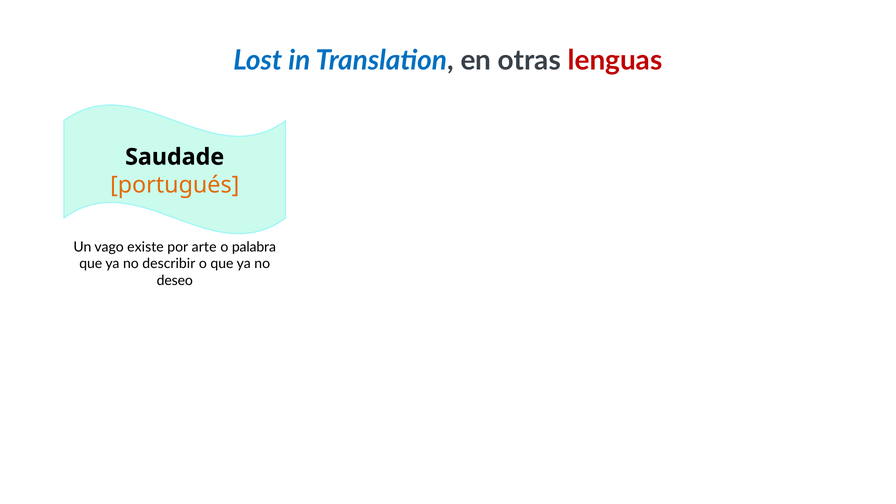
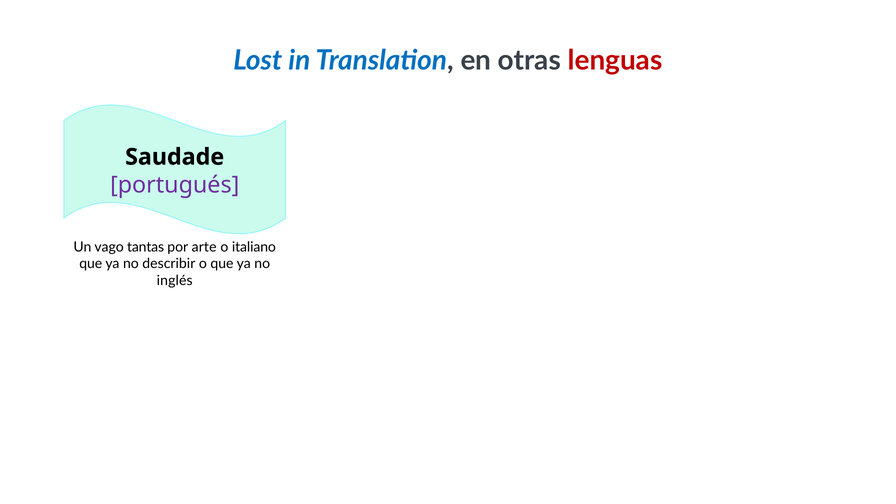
portugués colour: orange -> purple
existe: existe -> tantas
palabra: palabra -> italiano
deseo: deseo -> inglés
